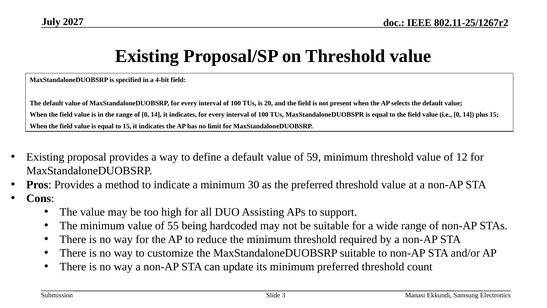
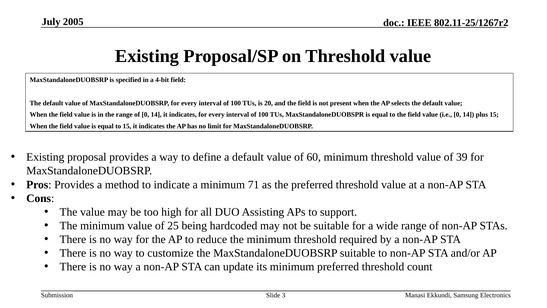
2027: 2027 -> 2005
59: 59 -> 60
12: 12 -> 39
30: 30 -> 71
55: 55 -> 25
